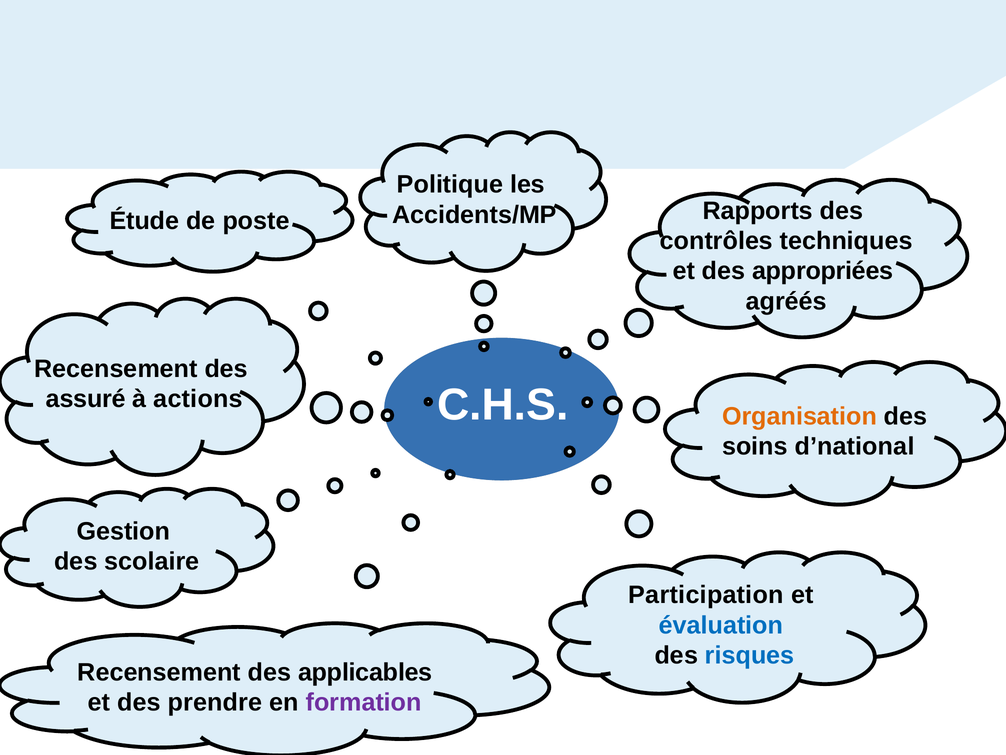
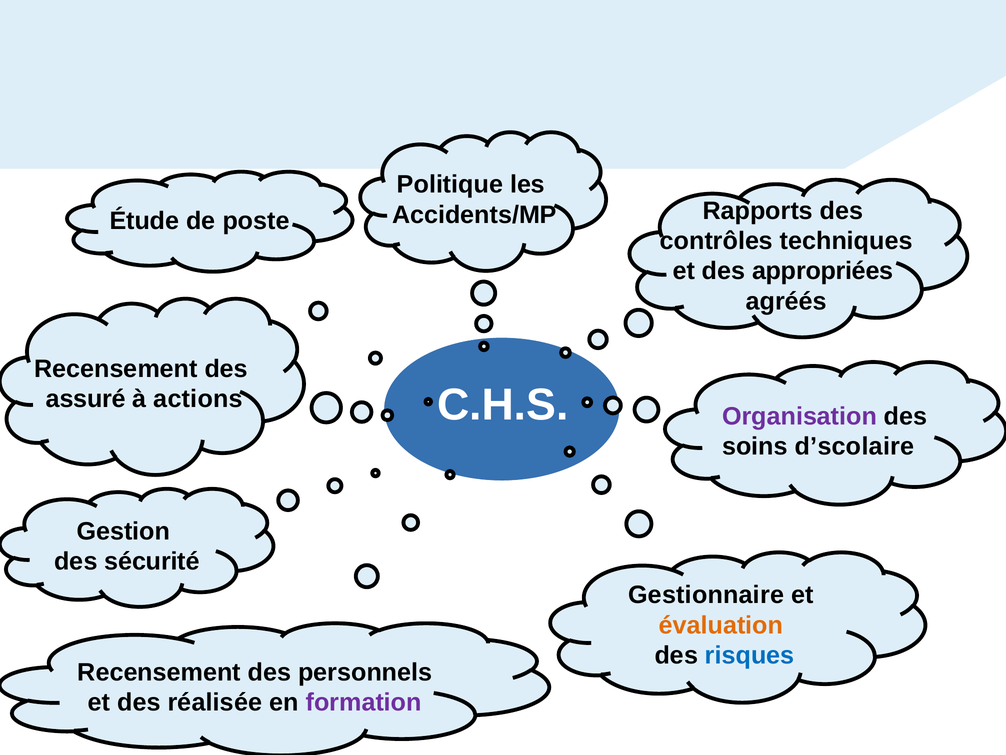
Organisation colour: orange -> purple
d’national: d’national -> d’scolaire
scolaire: scolaire -> sécurité
Participation: Participation -> Gestionnaire
évaluation colour: blue -> orange
applicables: applicables -> personnels
prendre: prendre -> réalisée
